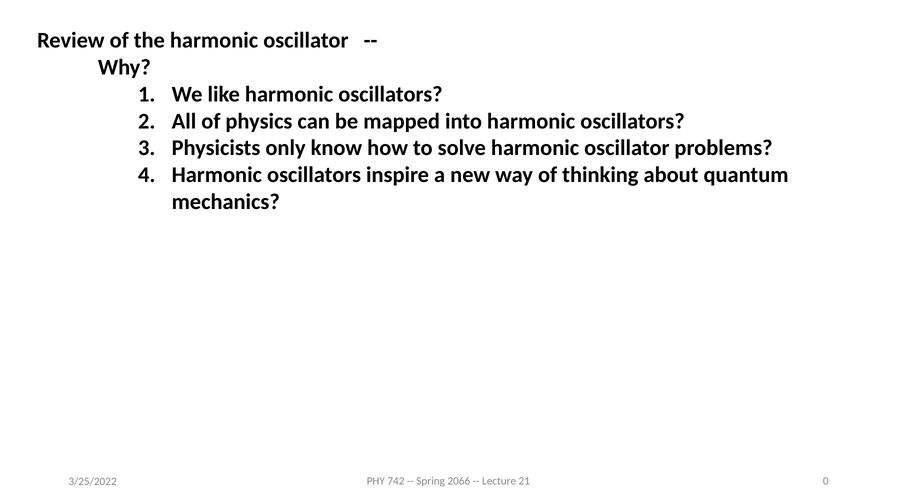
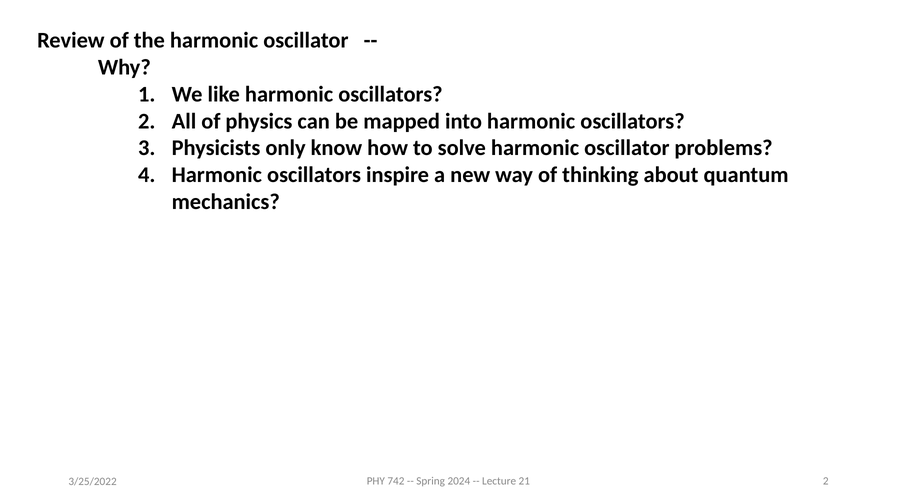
2066: 2066 -> 2024
21 0: 0 -> 2
